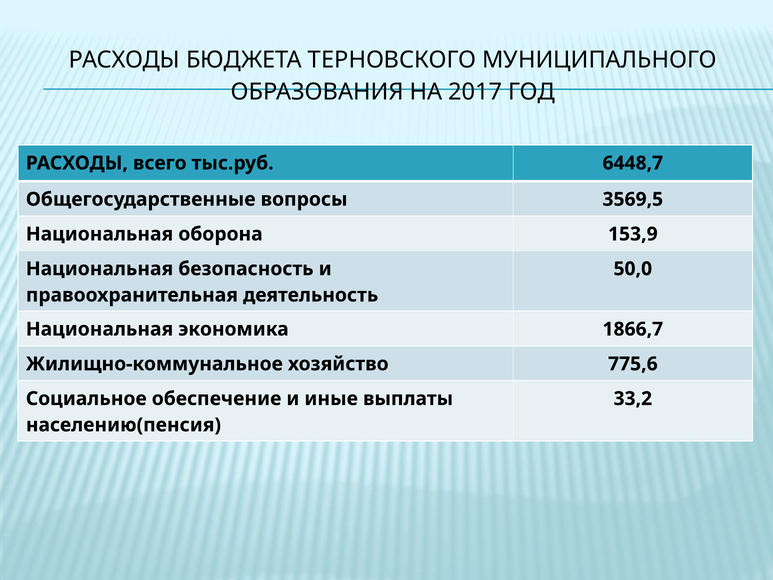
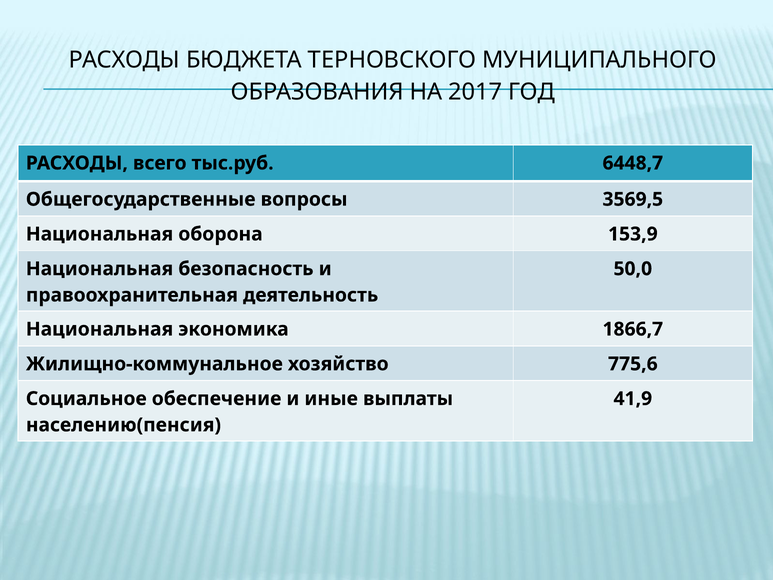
33,2: 33,2 -> 41,9
